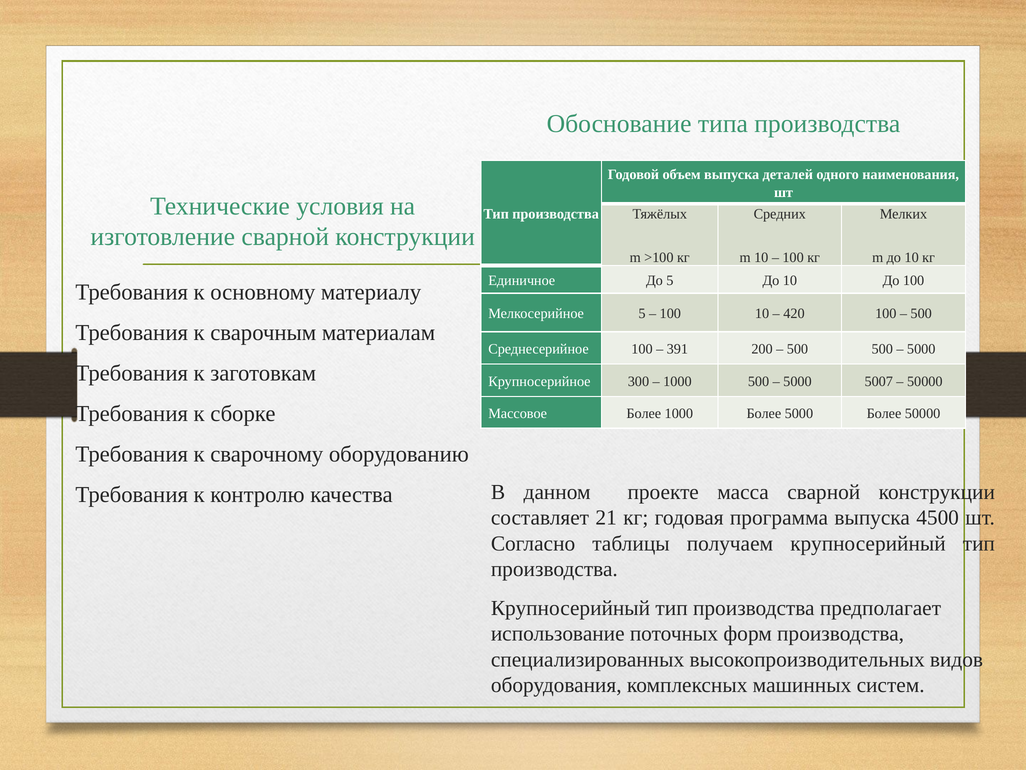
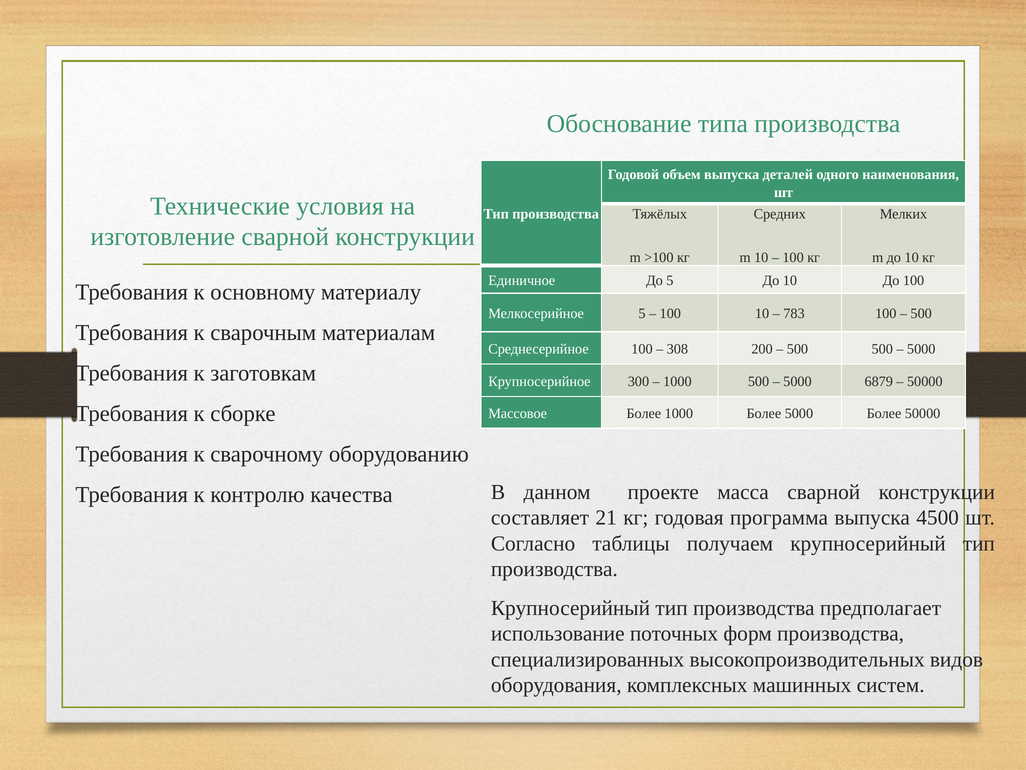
420: 420 -> 783
391: 391 -> 308
5007: 5007 -> 6879
